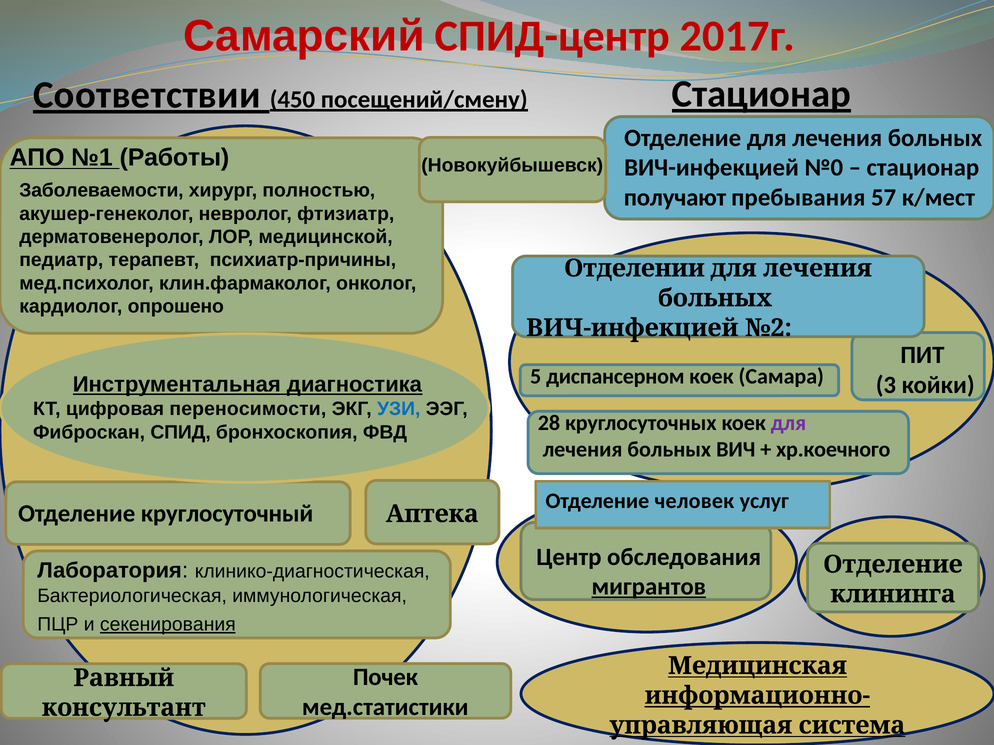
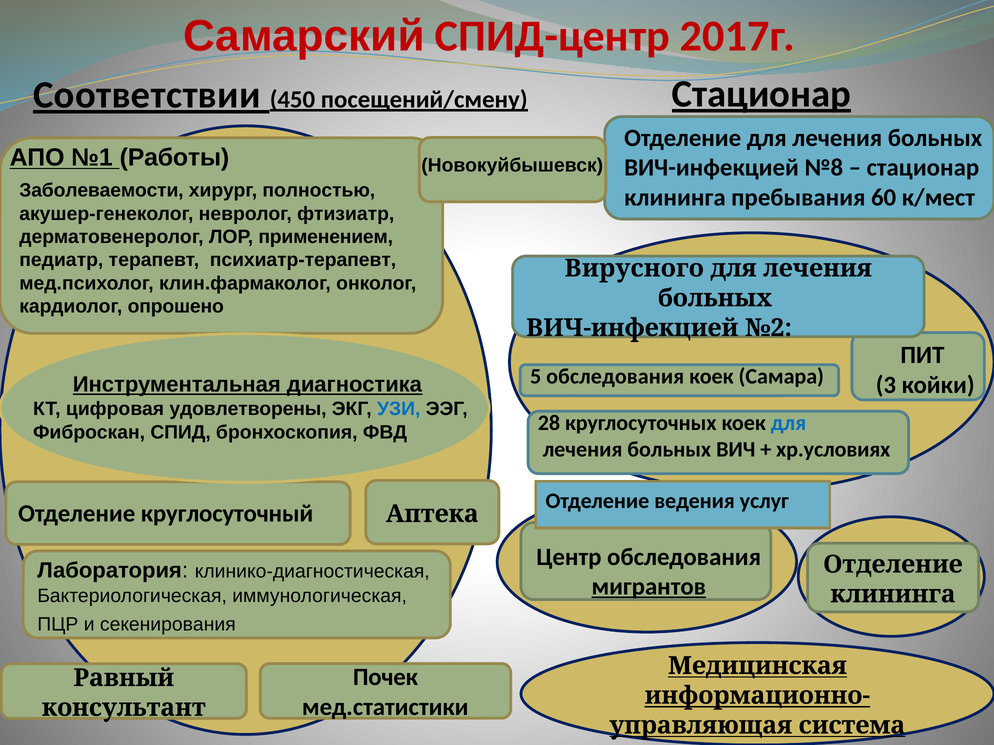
№0: №0 -> №8
получают at (675, 198): получают -> клининга
57: 57 -> 60
медицинской: медицинской -> применением
психиатр-причины: психиатр-причины -> психиатр-терапевт
Отделении: Отделении -> Вирусного
5 диспансерном: диспансерном -> обследования
переносимости: переносимости -> удовлетворены
для at (788, 423) colour: purple -> blue
хр.коечного: хр.коечного -> хр.условиях
человек: человек -> ведения
секенирования underline: present -> none
